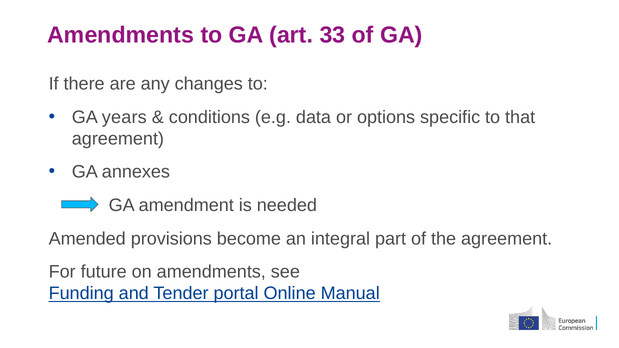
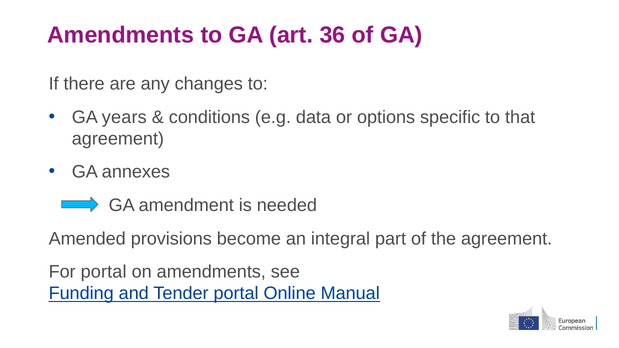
33: 33 -> 36
For future: future -> portal
